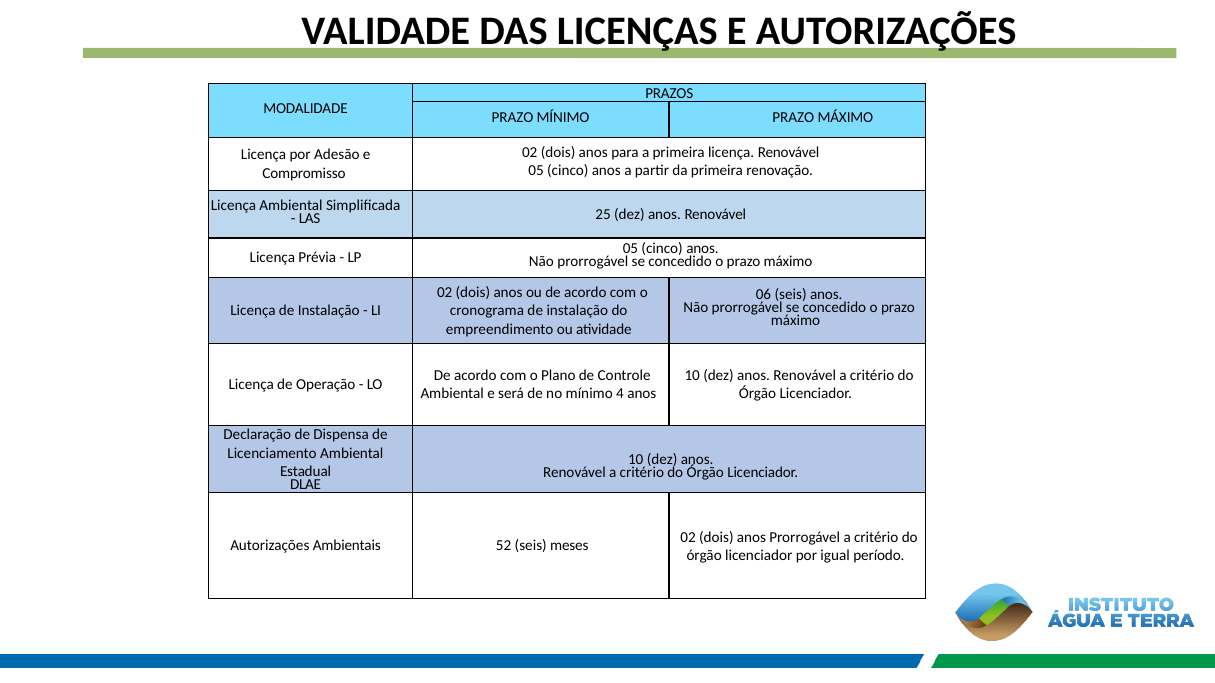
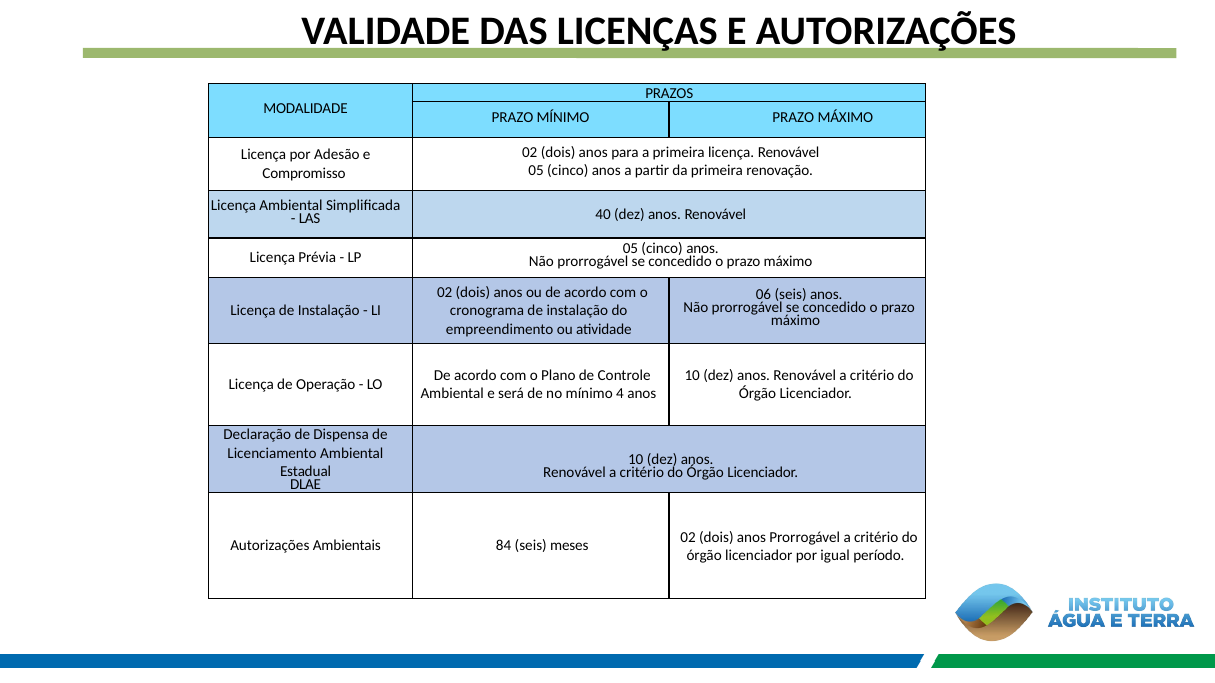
25: 25 -> 40
52: 52 -> 84
